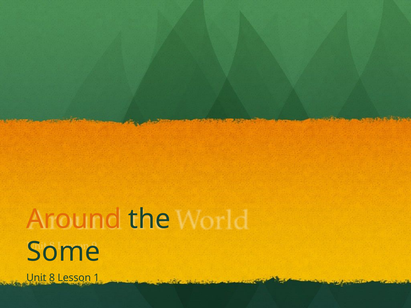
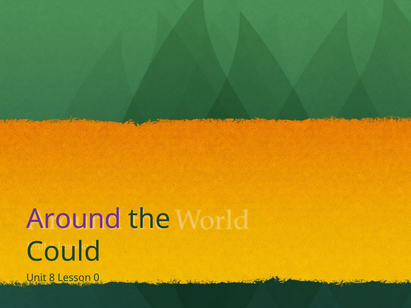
Around colour: orange -> purple
Some: Some -> Could
1: 1 -> 0
